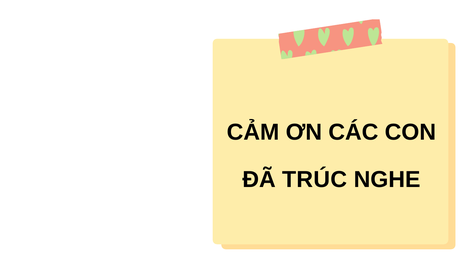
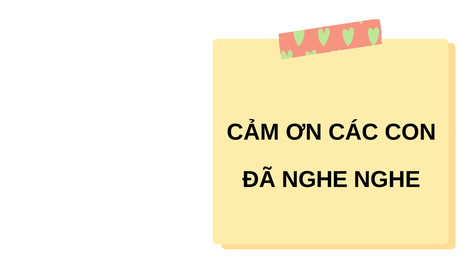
ĐÃ TRÚC: TRÚC -> NGHE
